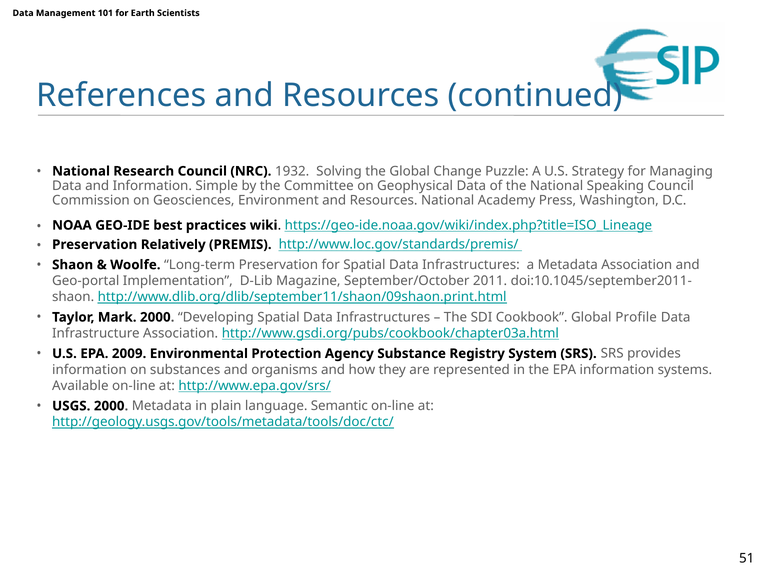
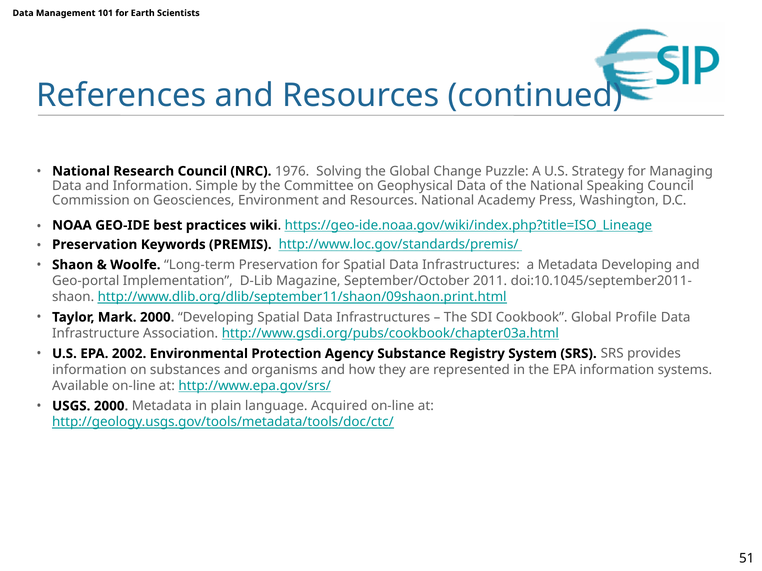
1932: 1932 -> 1976
Relatively: Relatively -> Keywords
Metadata Association: Association -> Developing
2009: 2009 -> 2002
Semantic: Semantic -> Acquired
